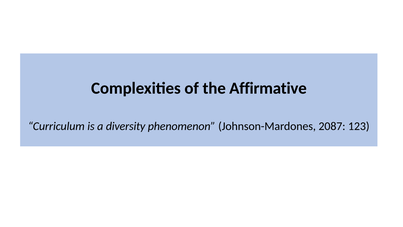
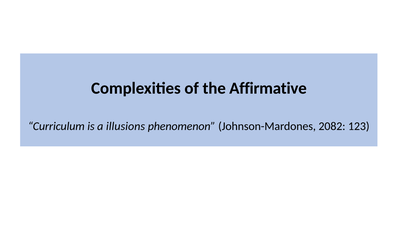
diversity: diversity -> illusions
2087: 2087 -> 2082
